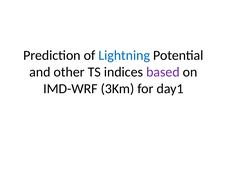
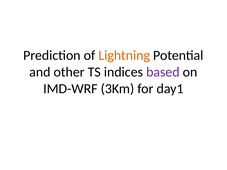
Lightning colour: blue -> orange
